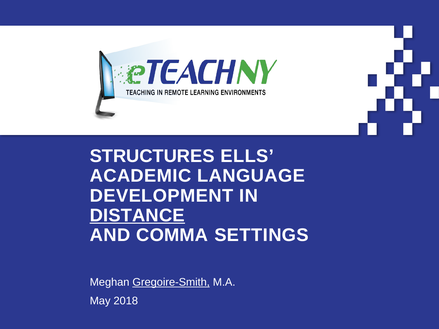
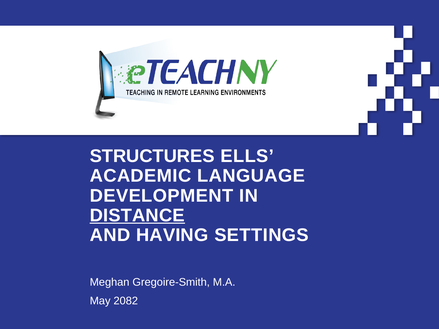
COMMA: COMMA -> HAVING
Gregoire-Smith underline: present -> none
2018: 2018 -> 2082
